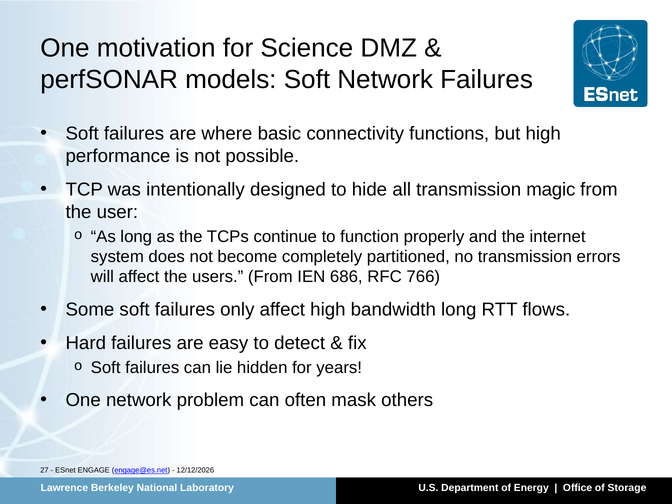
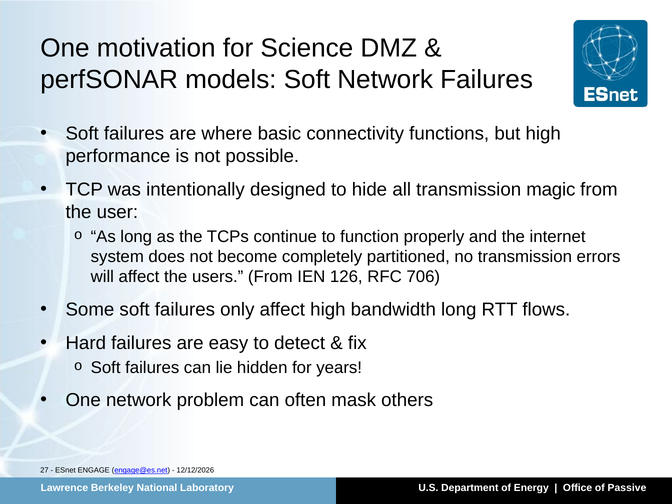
686: 686 -> 126
766: 766 -> 706
Storage: Storage -> Passive
